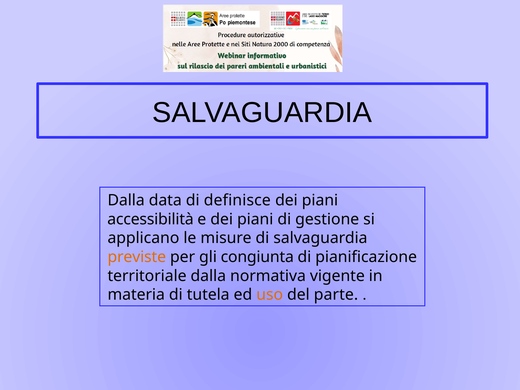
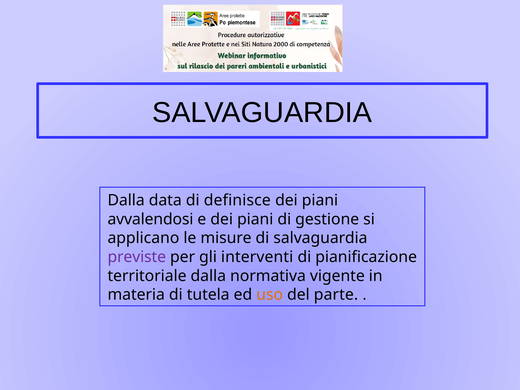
accessibilità: accessibilità -> avvalendosi
previste colour: orange -> purple
congiunta: congiunta -> interventi
